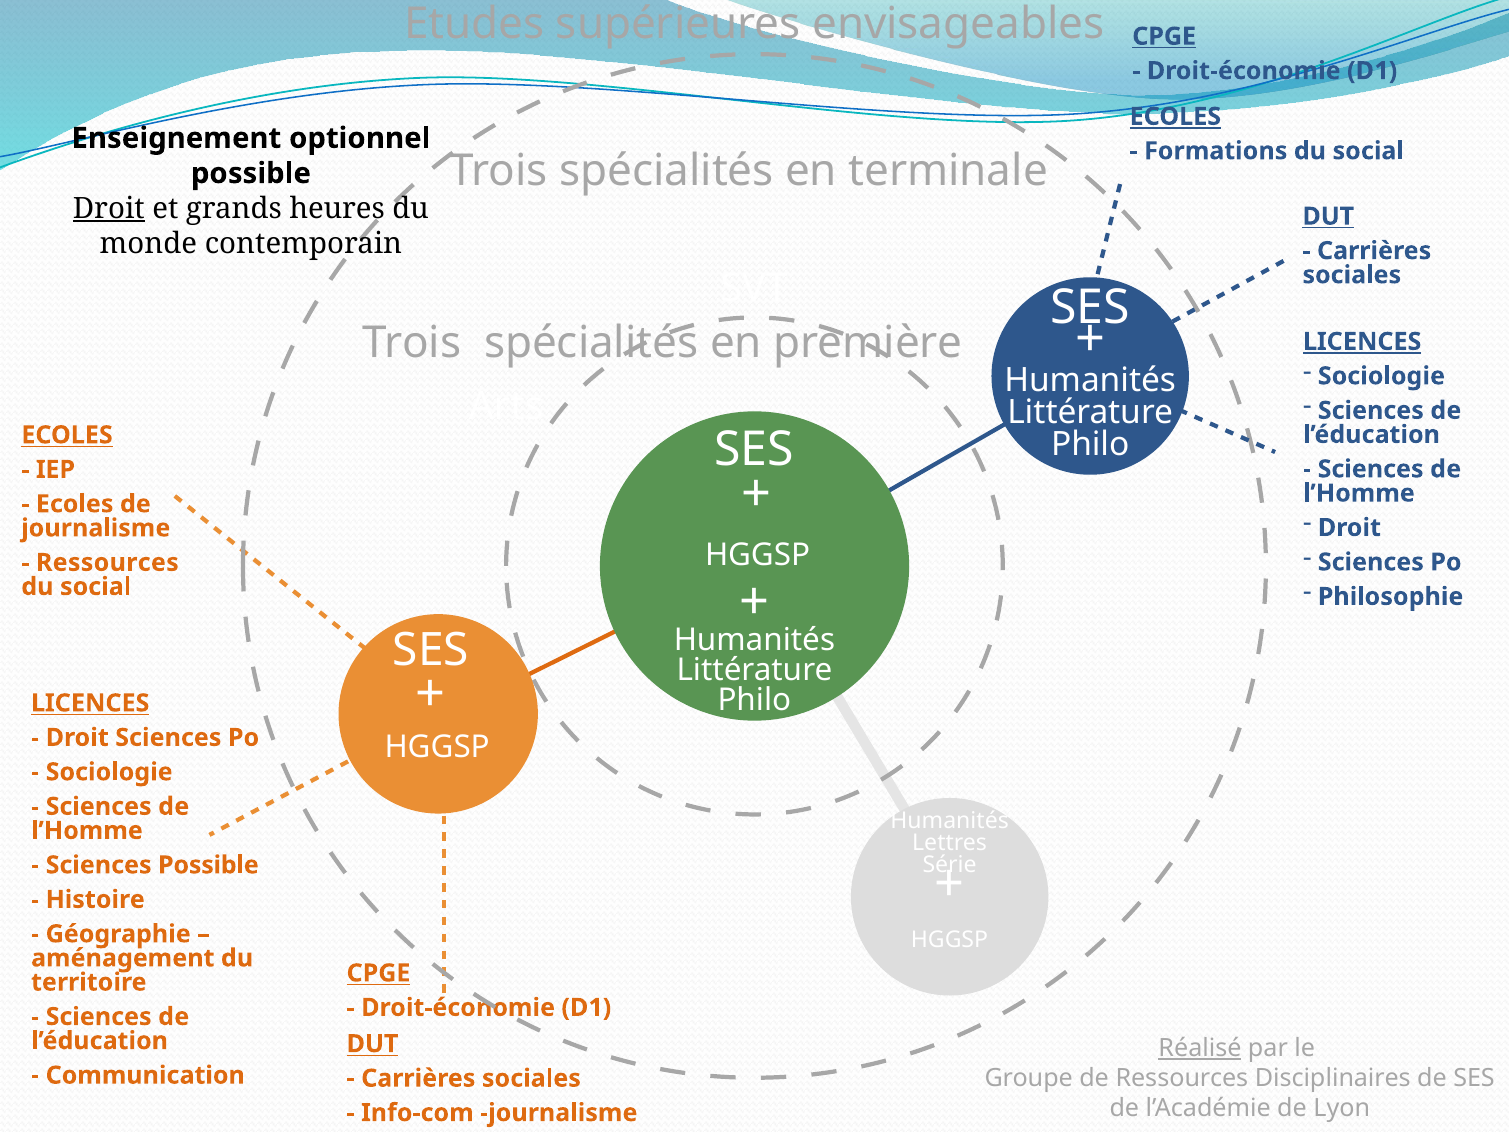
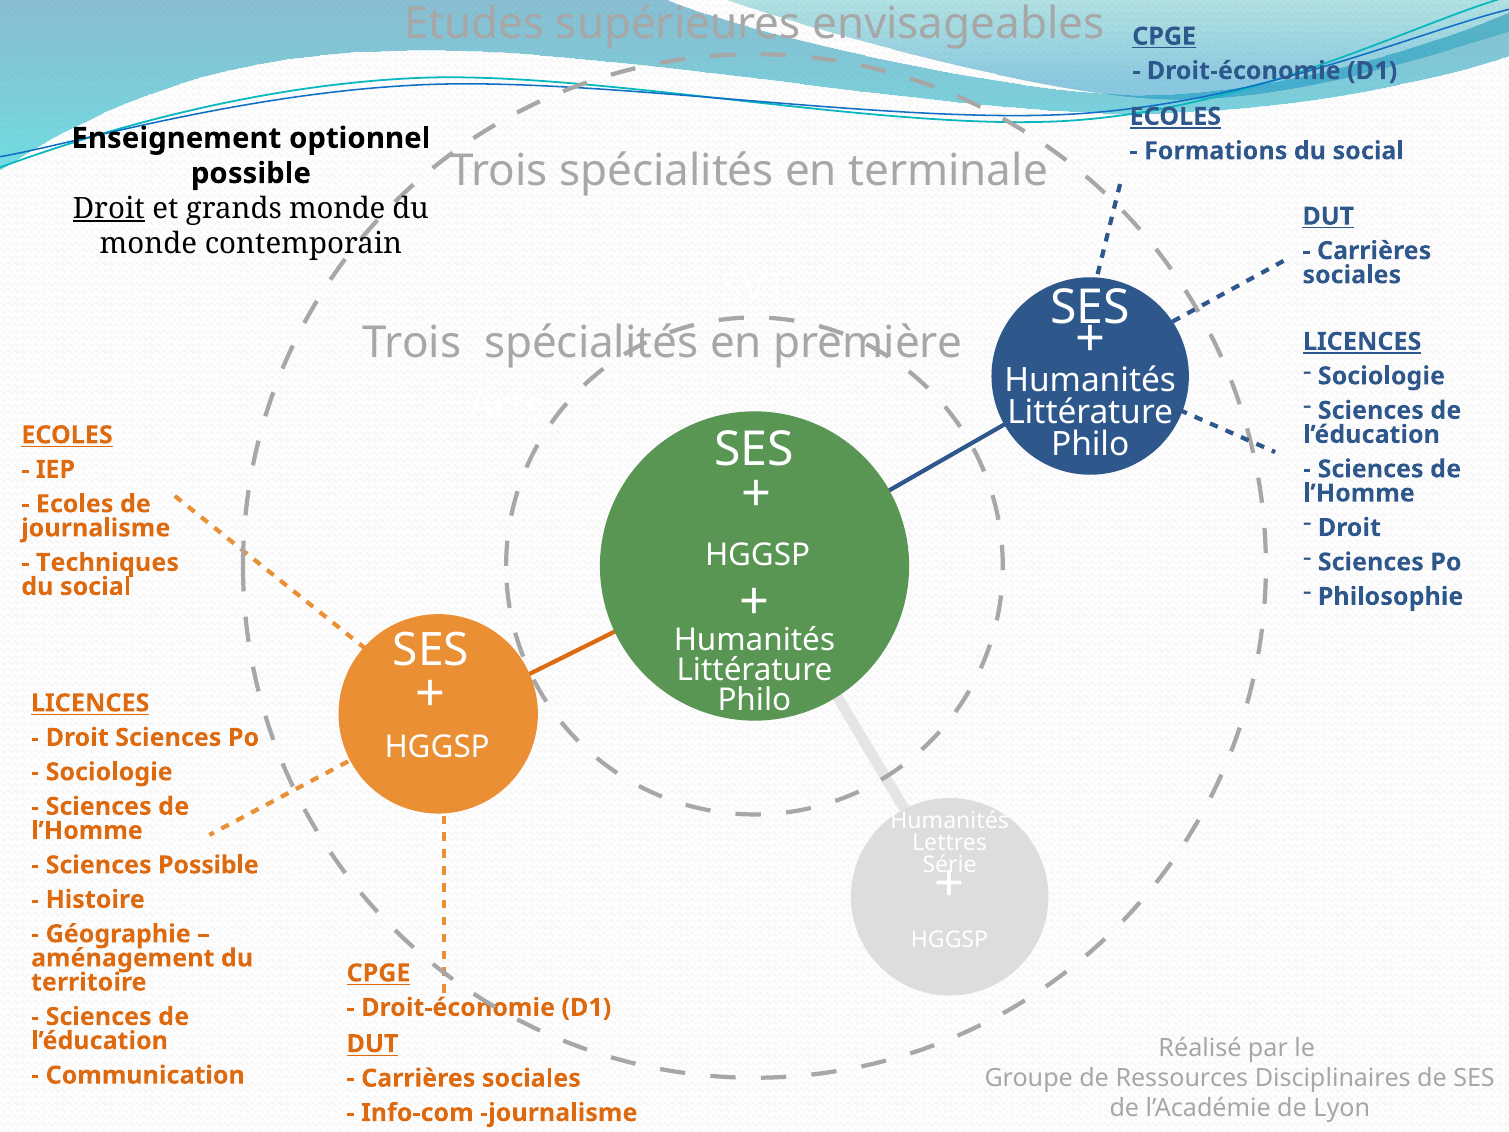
grands heures: heures -> monde
Ressources at (107, 562): Ressources -> Techniques
Réalisé underline: present -> none
